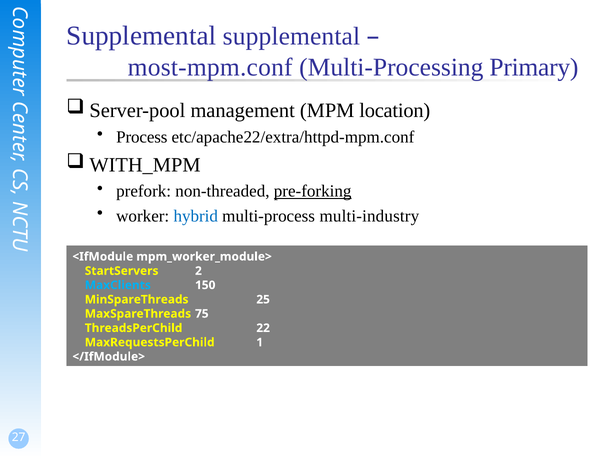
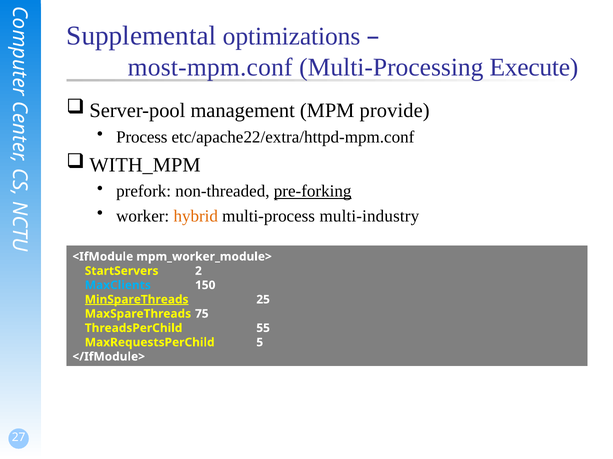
Supplemental supplemental: supplemental -> optimizations
Primary: Primary -> Execute
location: location -> provide
hybrid colour: blue -> orange
MinSpareThreads underline: none -> present
22: 22 -> 55
1: 1 -> 5
